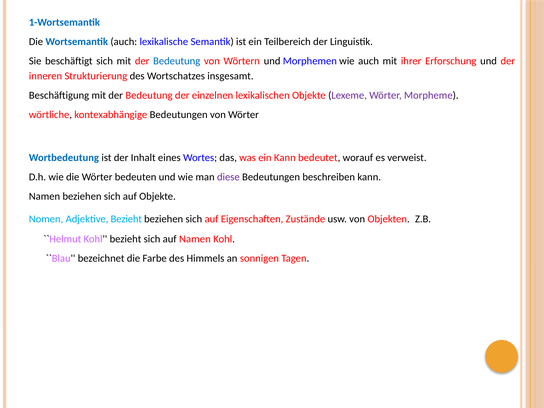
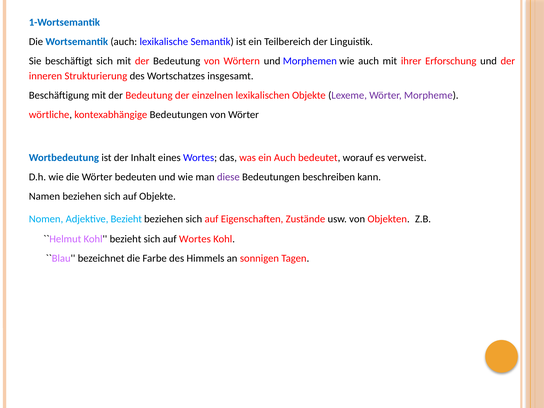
Bedeutung at (177, 61) colour: blue -> black
ein Kann: Kann -> Auch
auf Namen: Namen -> Wortes
